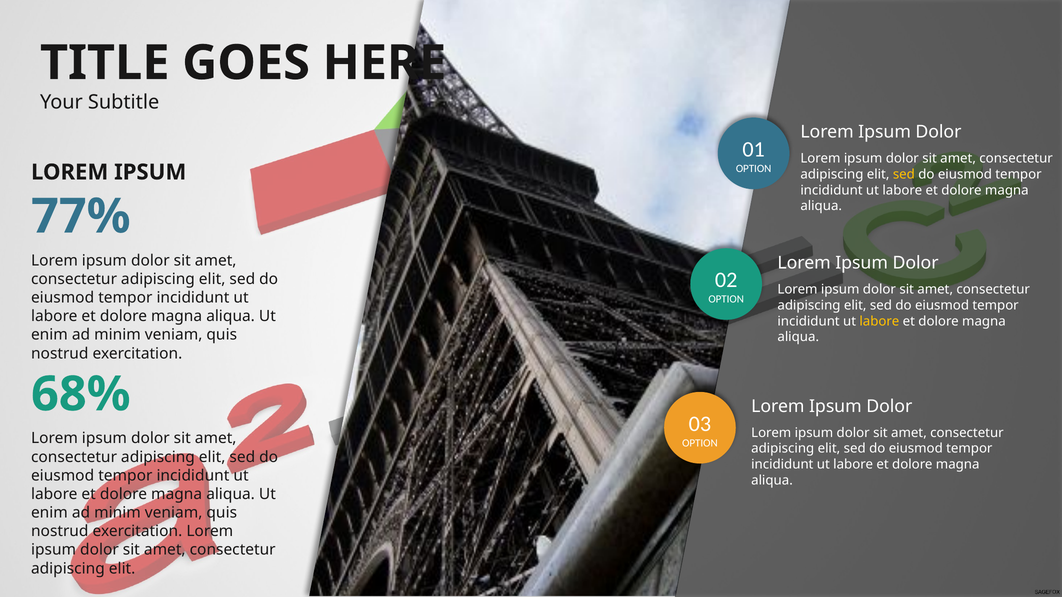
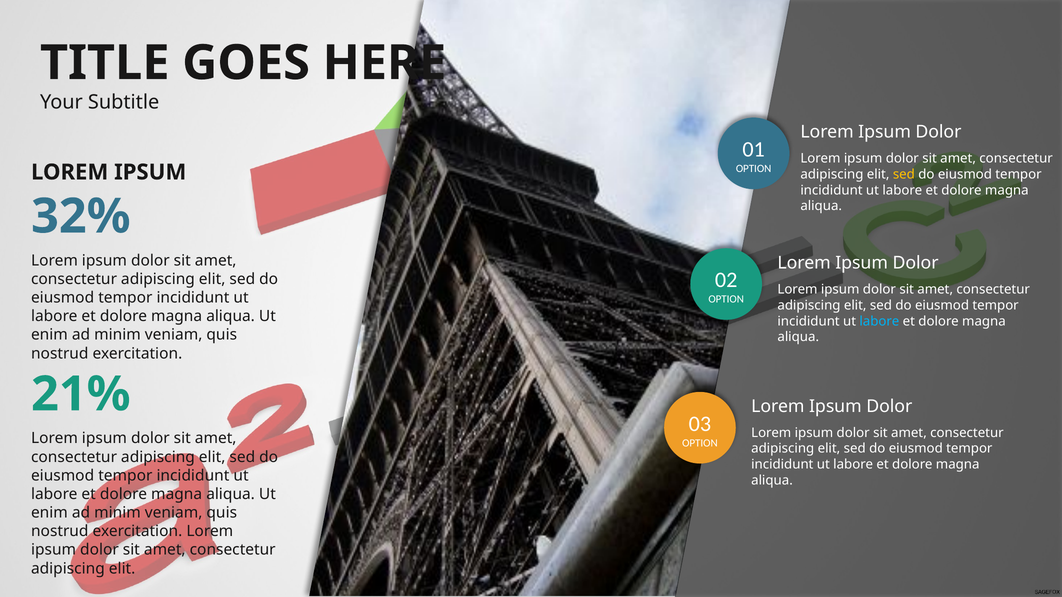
77%: 77% -> 32%
labore at (879, 321) colour: yellow -> light blue
68%: 68% -> 21%
